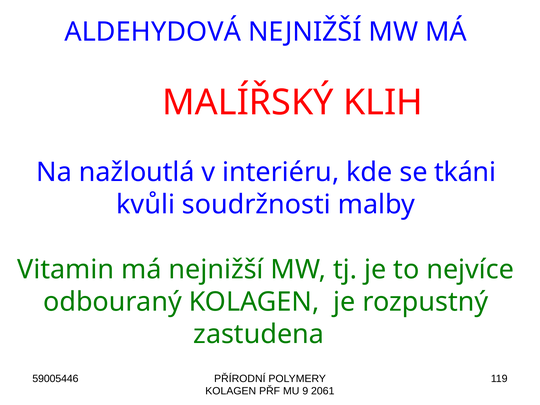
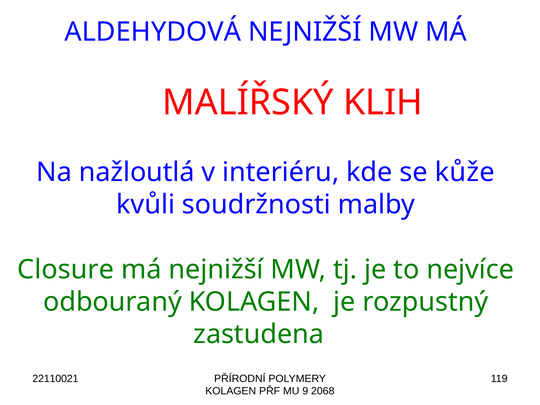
tkáni: tkáni -> kůže
Vitamin: Vitamin -> Closure
59005446: 59005446 -> 22110021
2061: 2061 -> 2068
